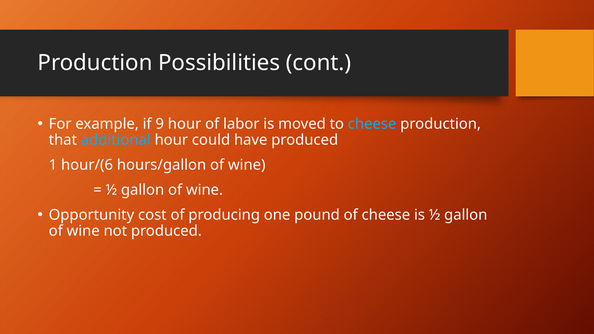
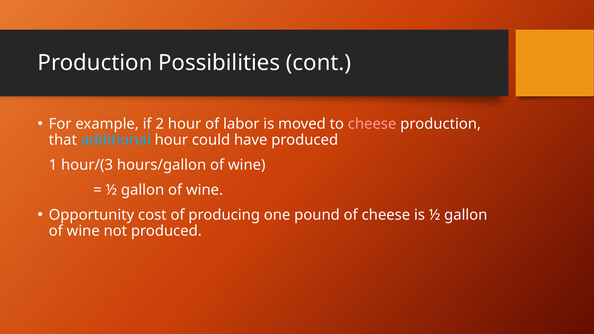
9: 9 -> 2
cheese at (372, 124) colour: light blue -> pink
hour/(6: hour/(6 -> hour/(3
